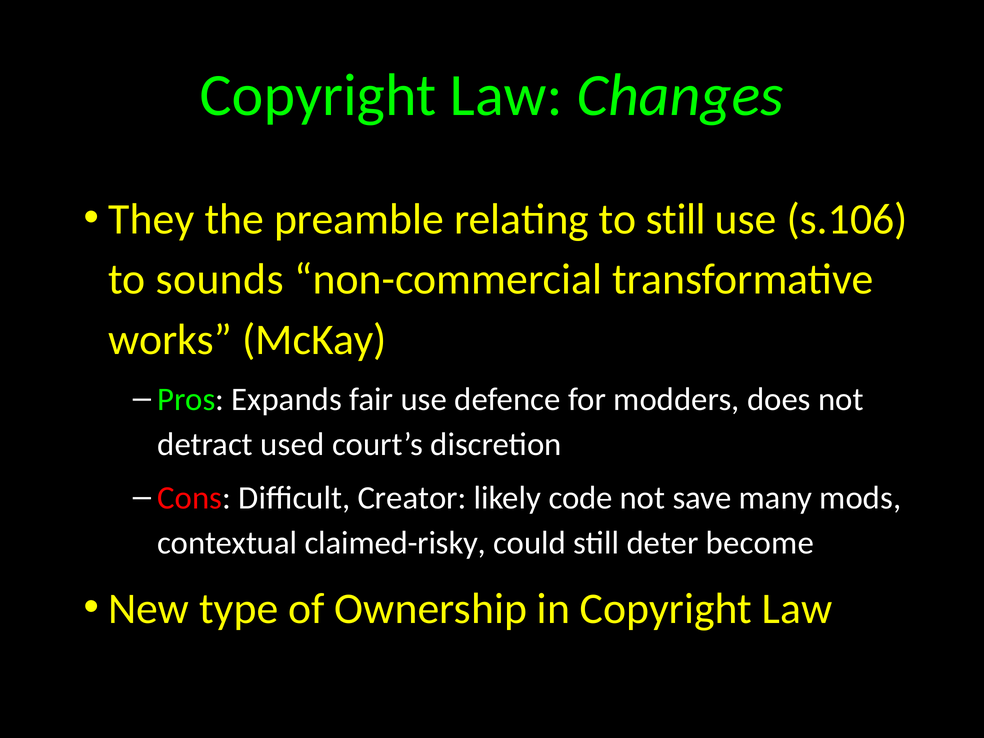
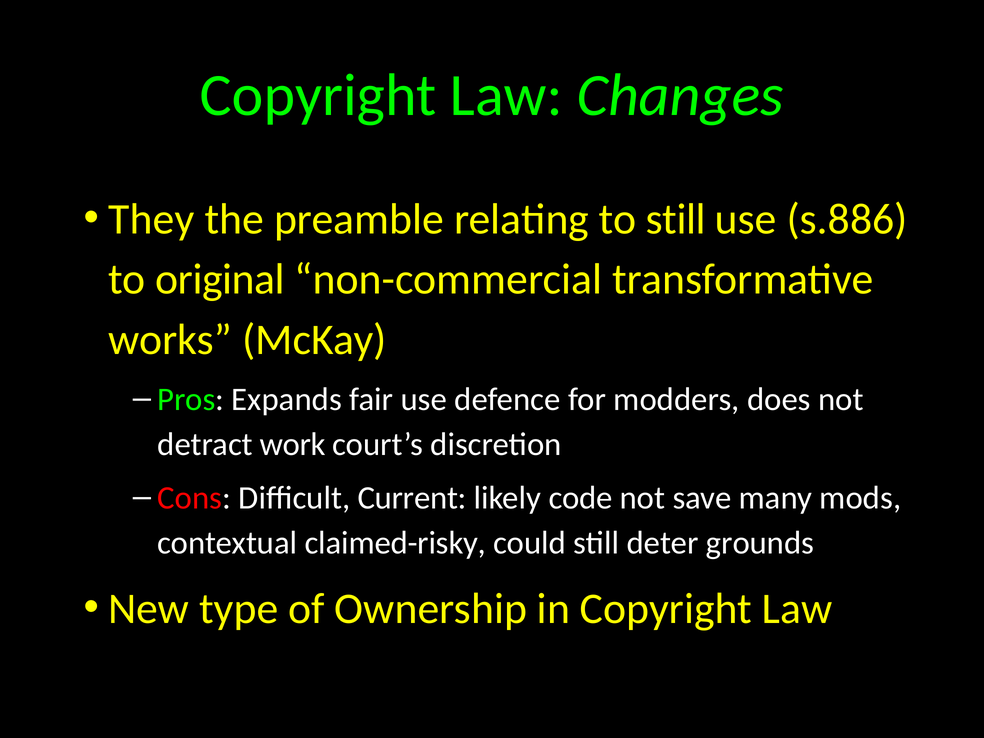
s.106: s.106 -> s.886
sounds: sounds -> original
used: used -> work
Creator: Creator -> Current
become: become -> grounds
